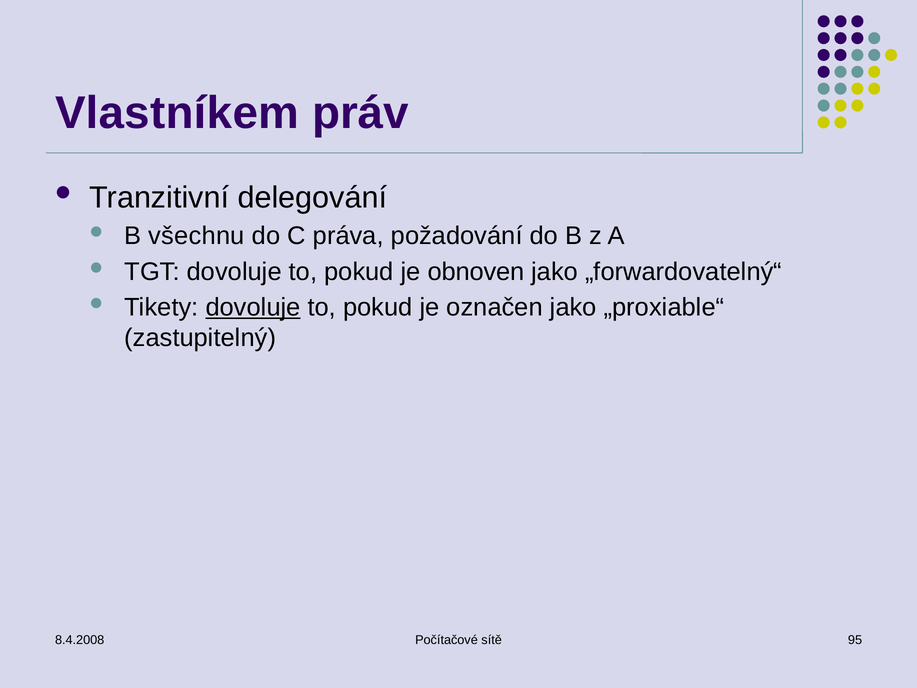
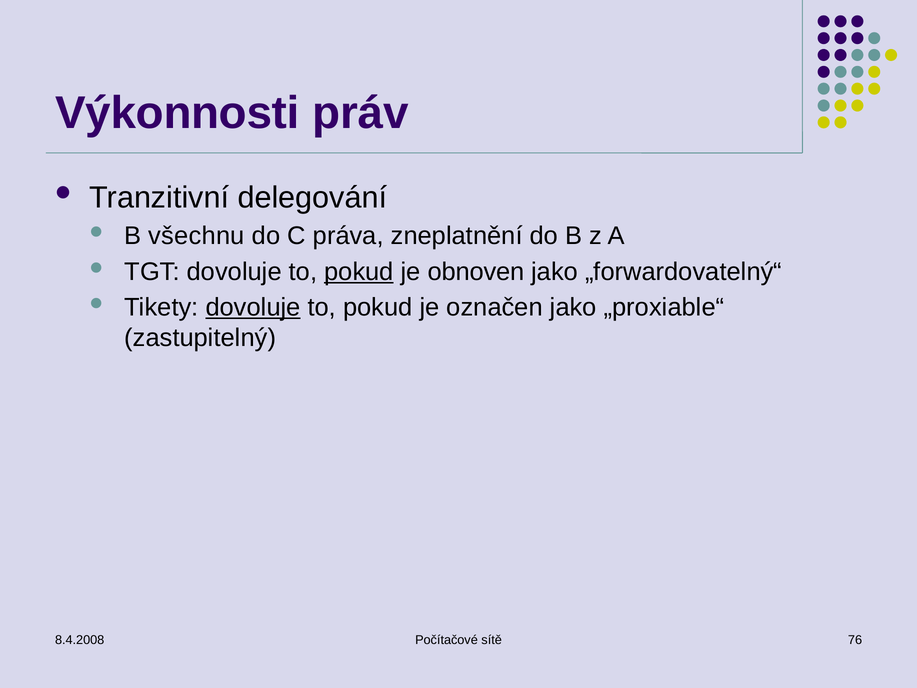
Vlastníkem: Vlastníkem -> Výkonnosti
požadování: požadování -> zneplatnění
pokud at (359, 272) underline: none -> present
95: 95 -> 76
